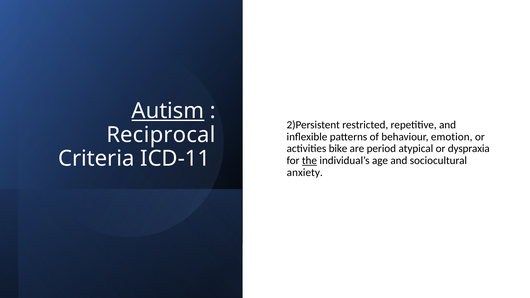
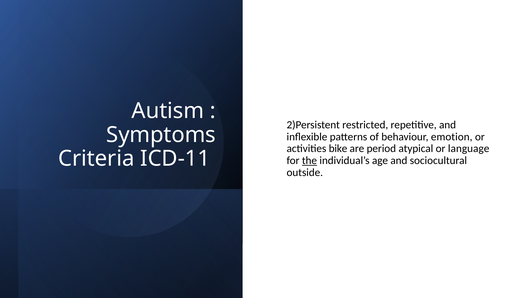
Autism underline: present -> none
Reciprocal: Reciprocal -> Symptoms
dyspraxia: dyspraxia -> language
anxiety: anxiety -> outside
